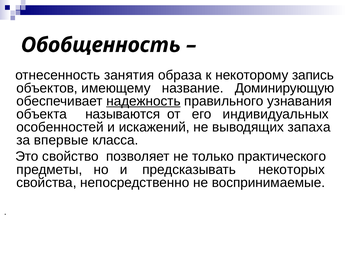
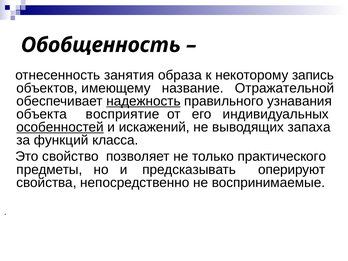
Доминирующую: Доминирующую -> Отражательной
называются: называются -> восприятие
особенностей underline: none -> present
впервые: впервые -> функций
некоторых: некоторых -> оперируют
